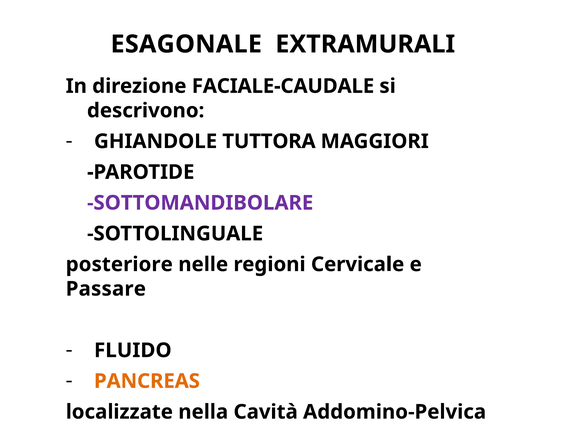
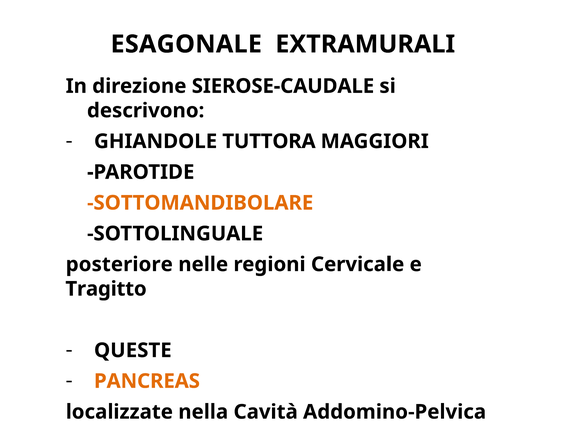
FACIALE-CAUDALE: FACIALE-CAUDALE -> SIEROSE-CAUDALE
SOTTOMANDIBOLARE colour: purple -> orange
Passare: Passare -> Tragitto
FLUIDO: FLUIDO -> QUESTE
